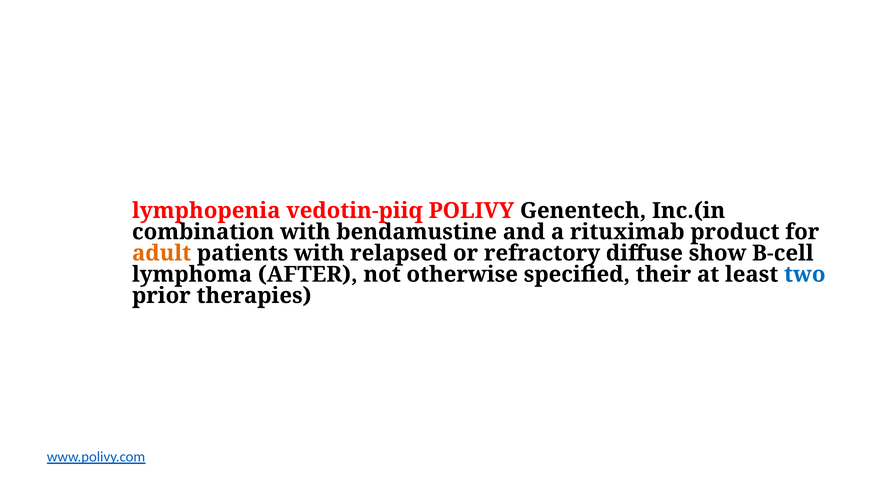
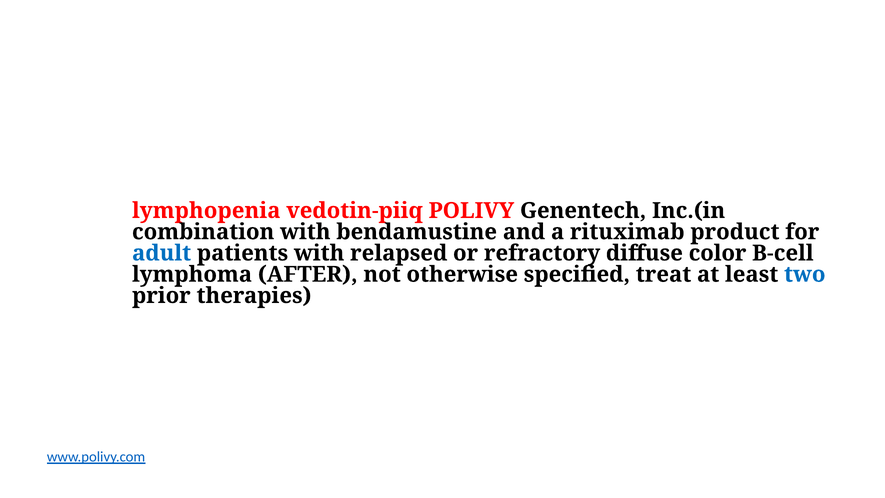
adult colour: orange -> blue
show: show -> color
their: their -> treat
